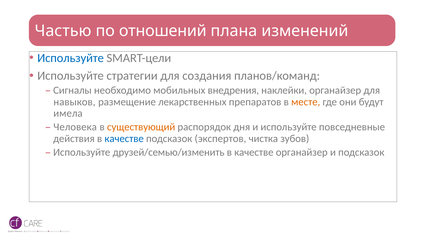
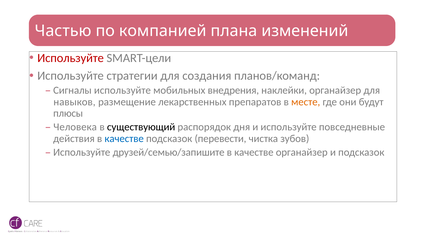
отношений: отношений -> компанией
Используйте at (71, 58) colour: blue -> red
Сигналы необходимо: необходимо -> используйте
имела: имела -> плюсы
существующий colour: orange -> black
экспертов: экспертов -> перевести
друзей/семью/изменить: друзей/семью/изменить -> друзей/семью/запишите
